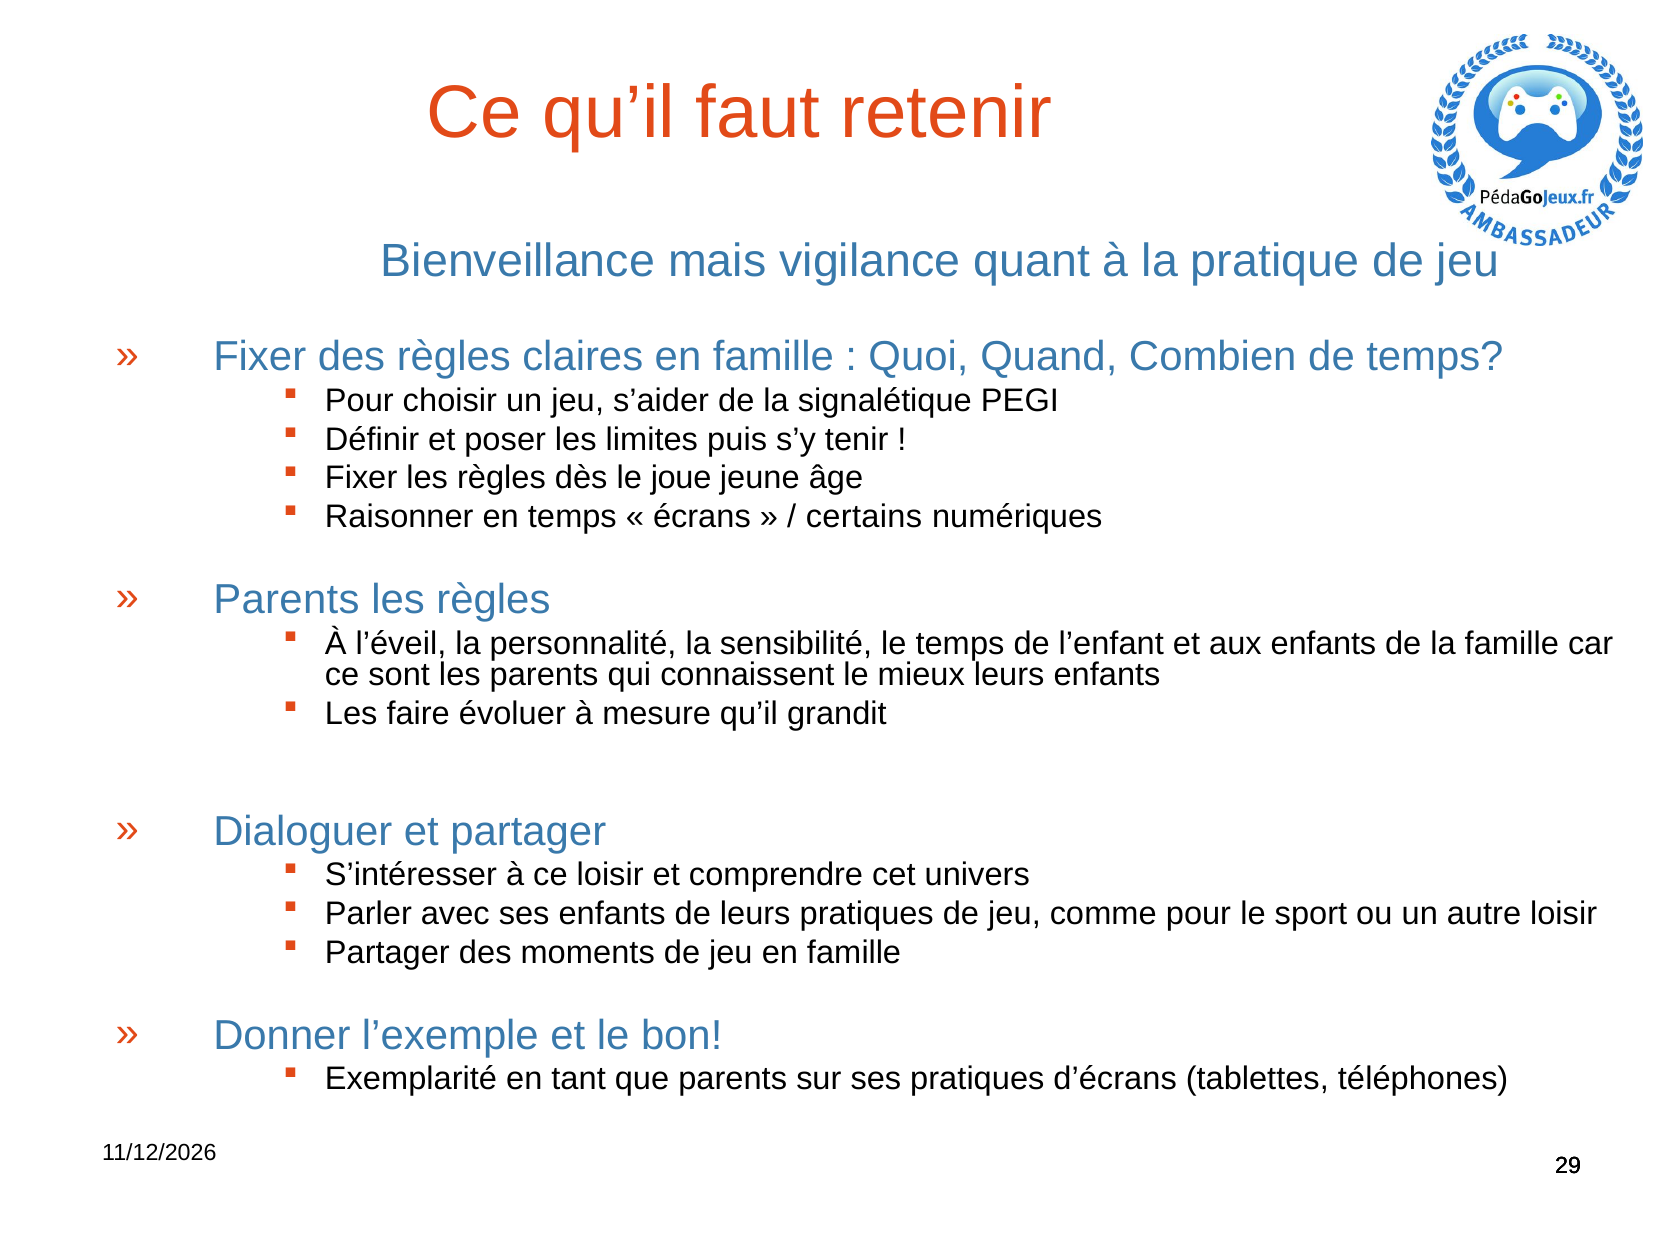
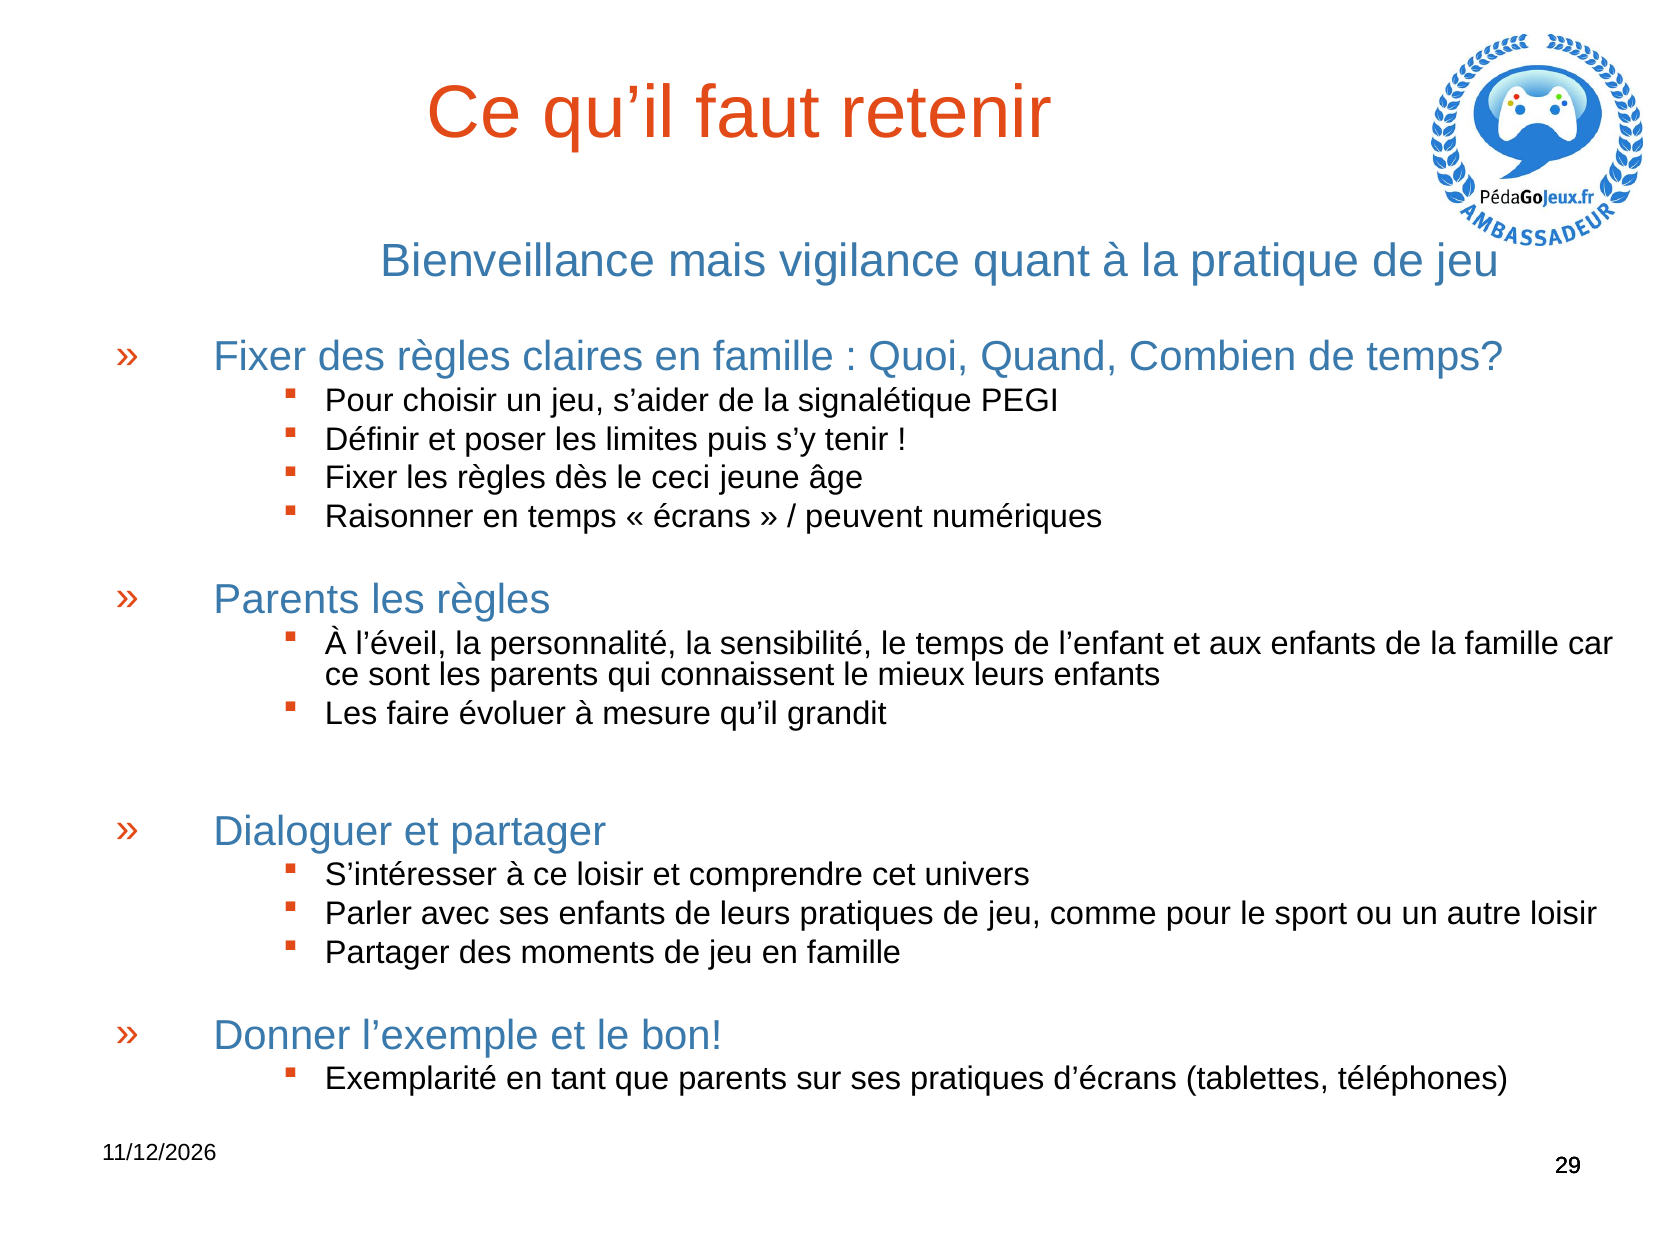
joue: joue -> ceci
certains: certains -> peuvent
